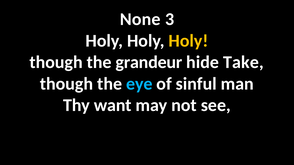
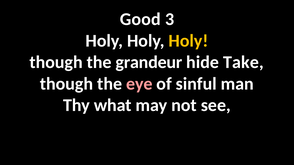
None: None -> Good
eye colour: light blue -> pink
want: want -> what
